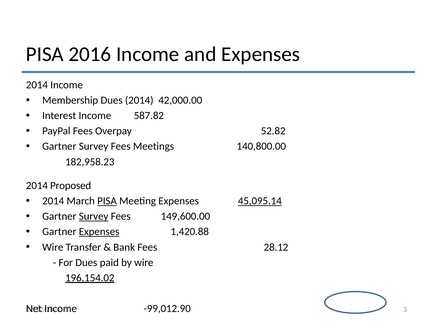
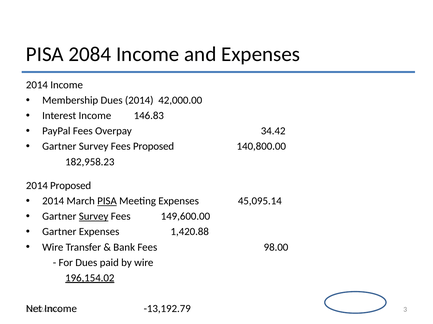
2016: 2016 -> 2084
587.82: 587.82 -> 146.83
52.82: 52.82 -> 34.42
Fees Meetings: Meetings -> Proposed
45,095.14 underline: present -> none
Expenses at (99, 232) underline: present -> none
28.12: 28.12 -> 98.00
-99,012.90: -99,012.90 -> -13,192.79
